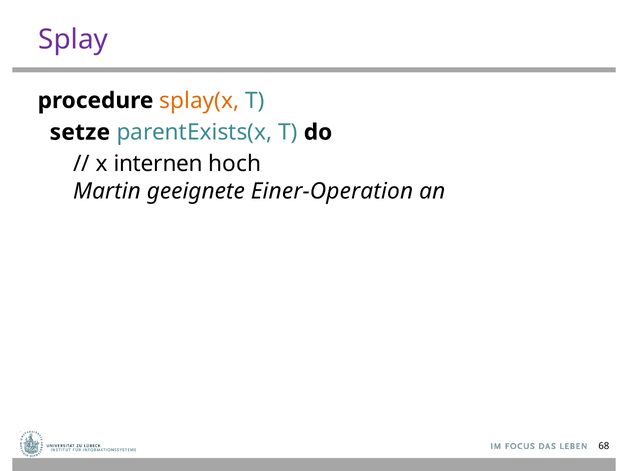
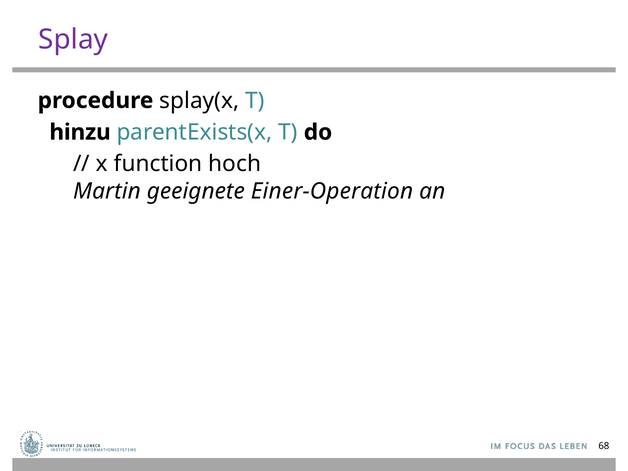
splay(x colour: orange -> black
setze: setze -> hinzu
internen: internen -> function
